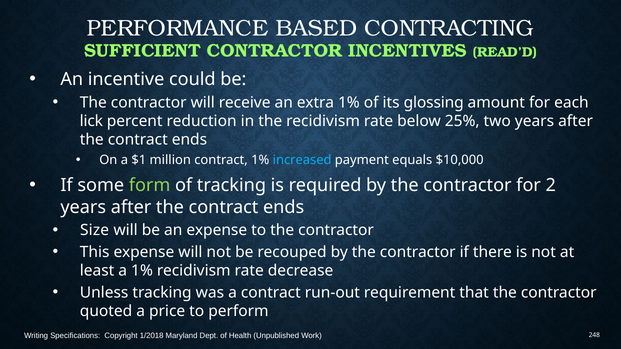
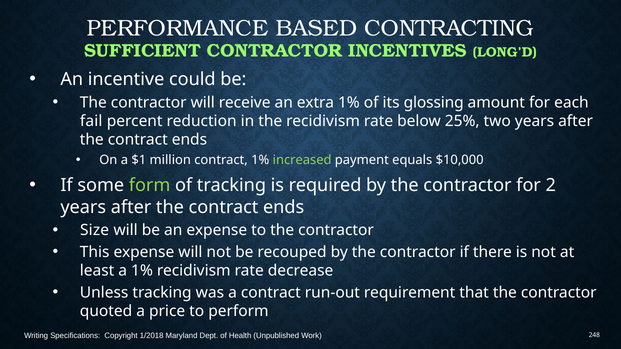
READ’D: READ’D -> LONG’D
lick: lick -> fail
increased colour: light blue -> light green
